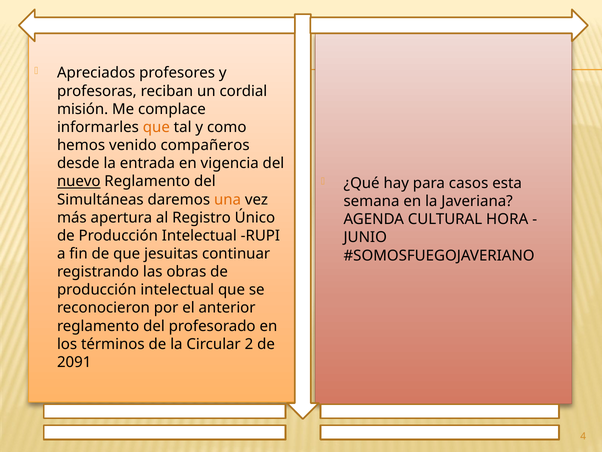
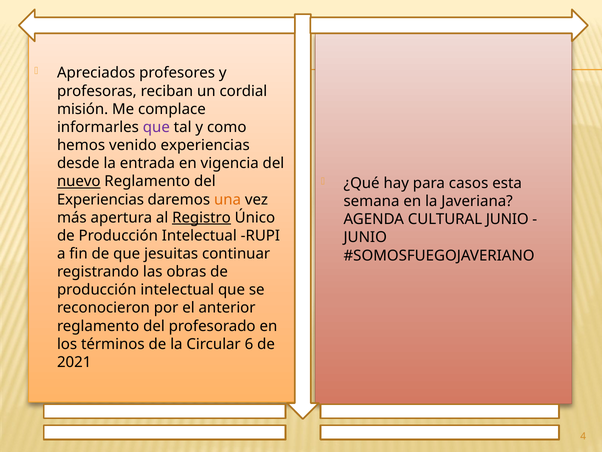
que at (156, 127) colour: orange -> purple
venido compañeros: compañeros -> experiencias
Simultáneas at (100, 199): Simultáneas -> Experiencias
Registro underline: none -> present
CULTURAL HORA: HORA -> JUNIO
2: 2 -> 6
2091: 2091 -> 2021
